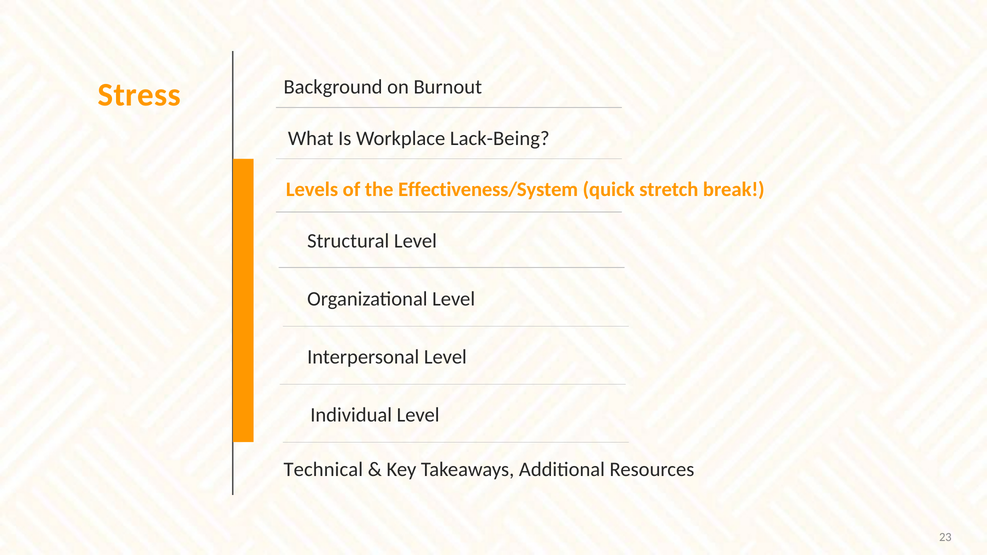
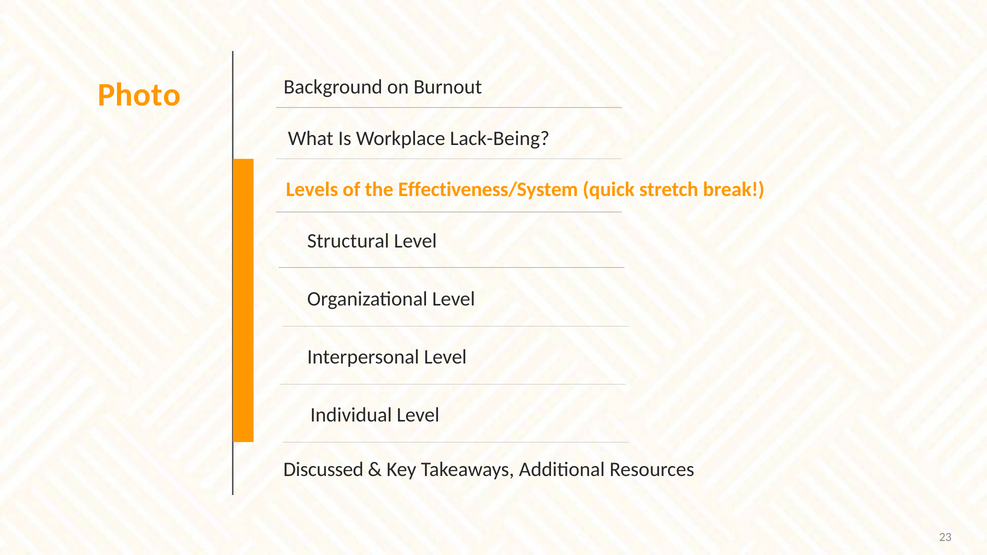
Stress: Stress -> Photo
Technical: Technical -> Discussed
